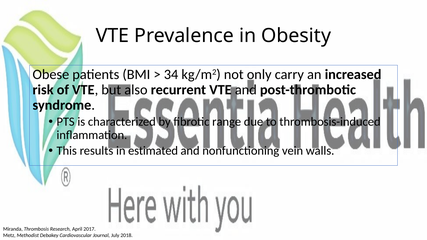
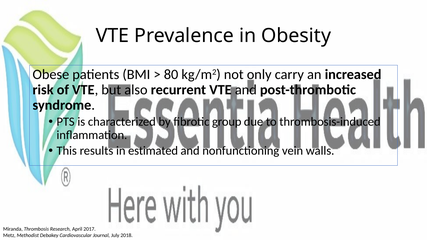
34: 34 -> 80
range: range -> group
